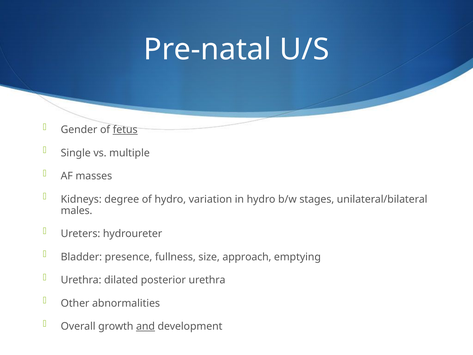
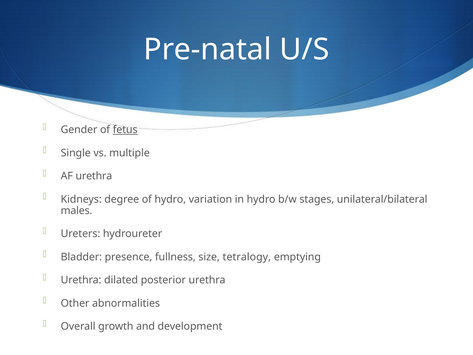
AF masses: masses -> urethra
approach: approach -> tetralogy
and underline: present -> none
